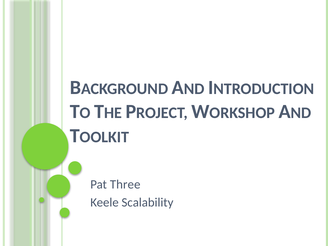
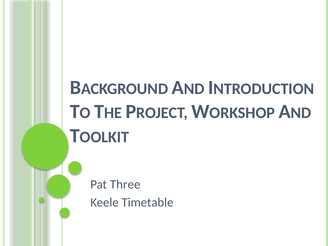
Scalability: Scalability -> Timetable
